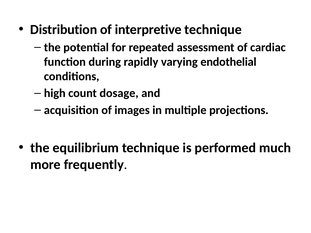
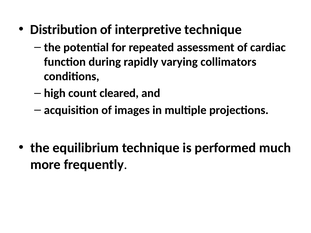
endothelial: endothelial -> collimators
dosage: dosage -> cleared
